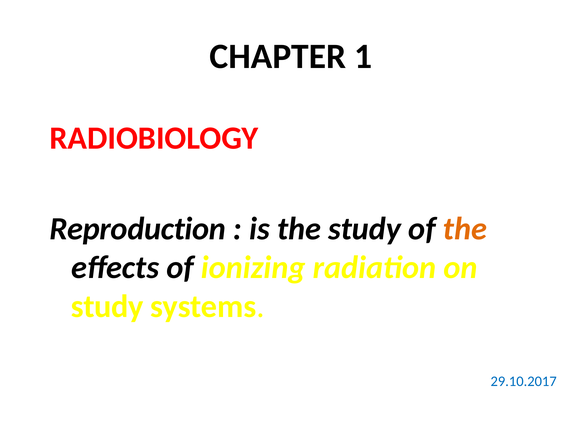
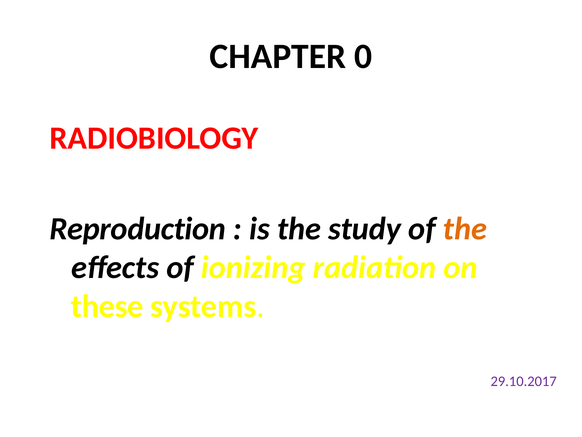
1: 1 -> 0
study at (107, 306): study -> these
29.10.2017 colour: blue -> purple
